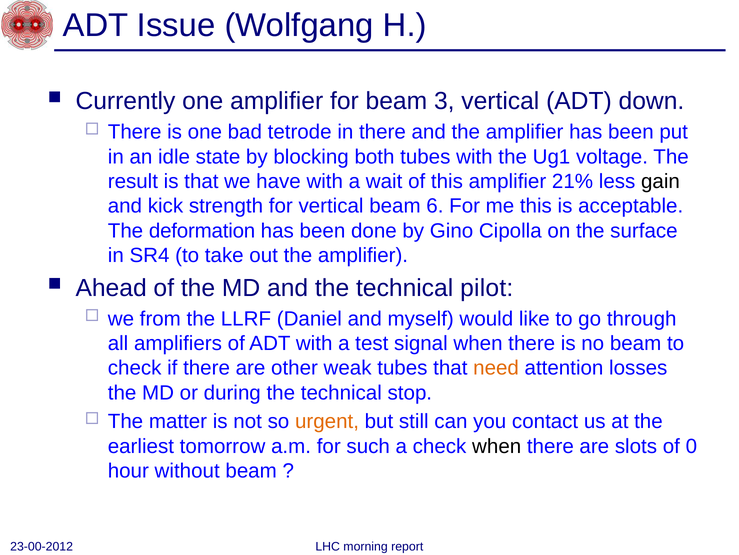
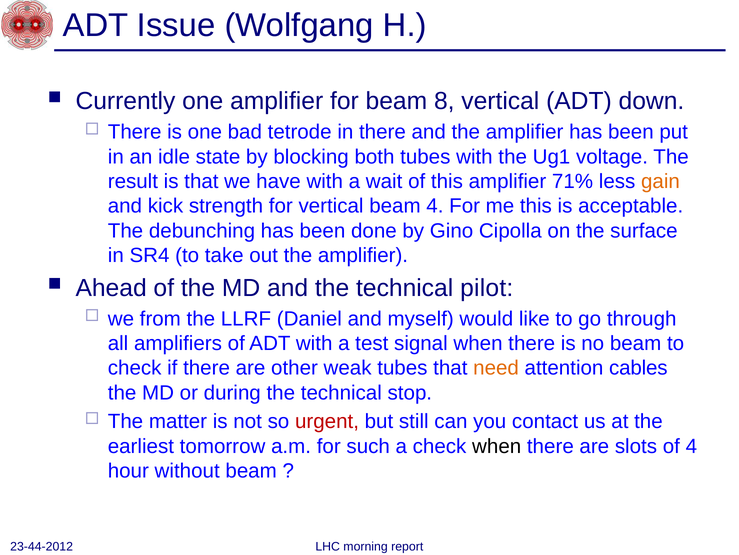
3: 3 -> 8
21%: 21% -> 71%
gain colour: black -> orange
beam 6: 6 -> 4
deformation: deformation -> debunching
losses: losses -> cables
urgent colour: orange -> red
of 0: 0 -> 4
23-00-2012: 23-00-2012 -> 23-44-2012
